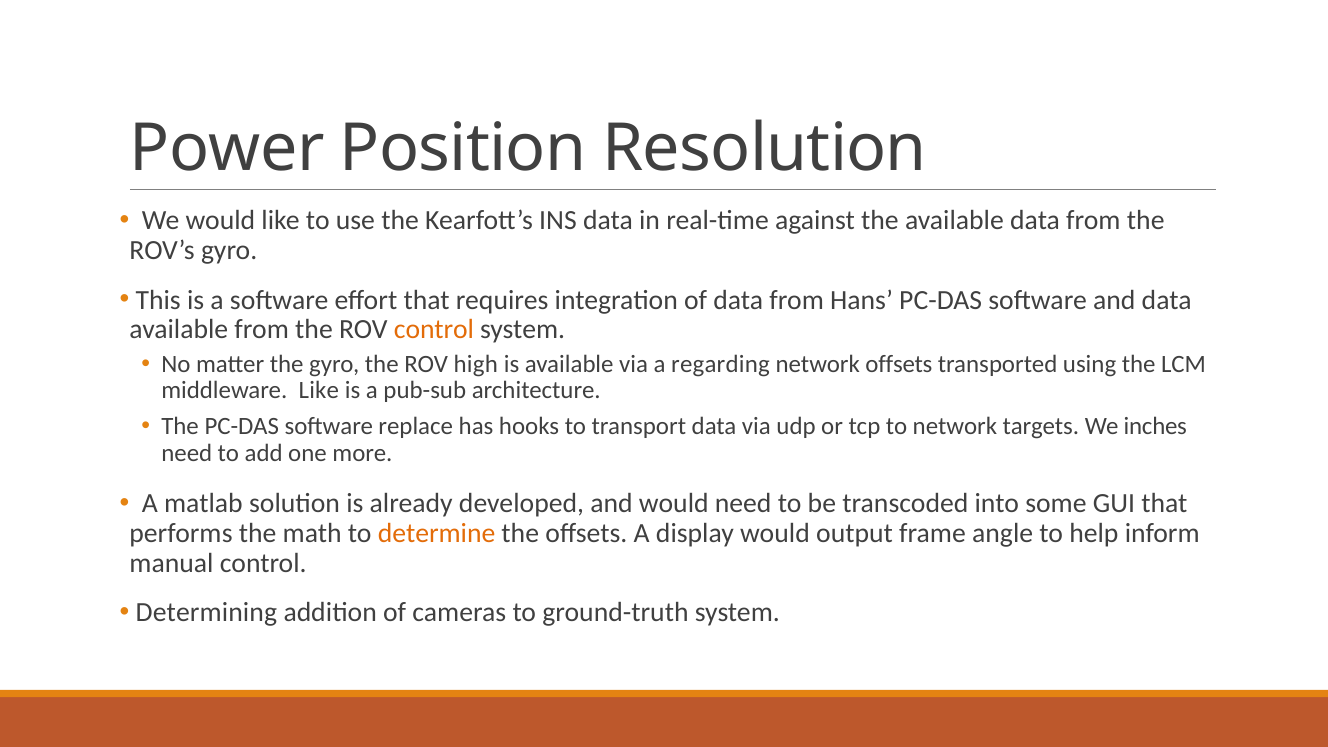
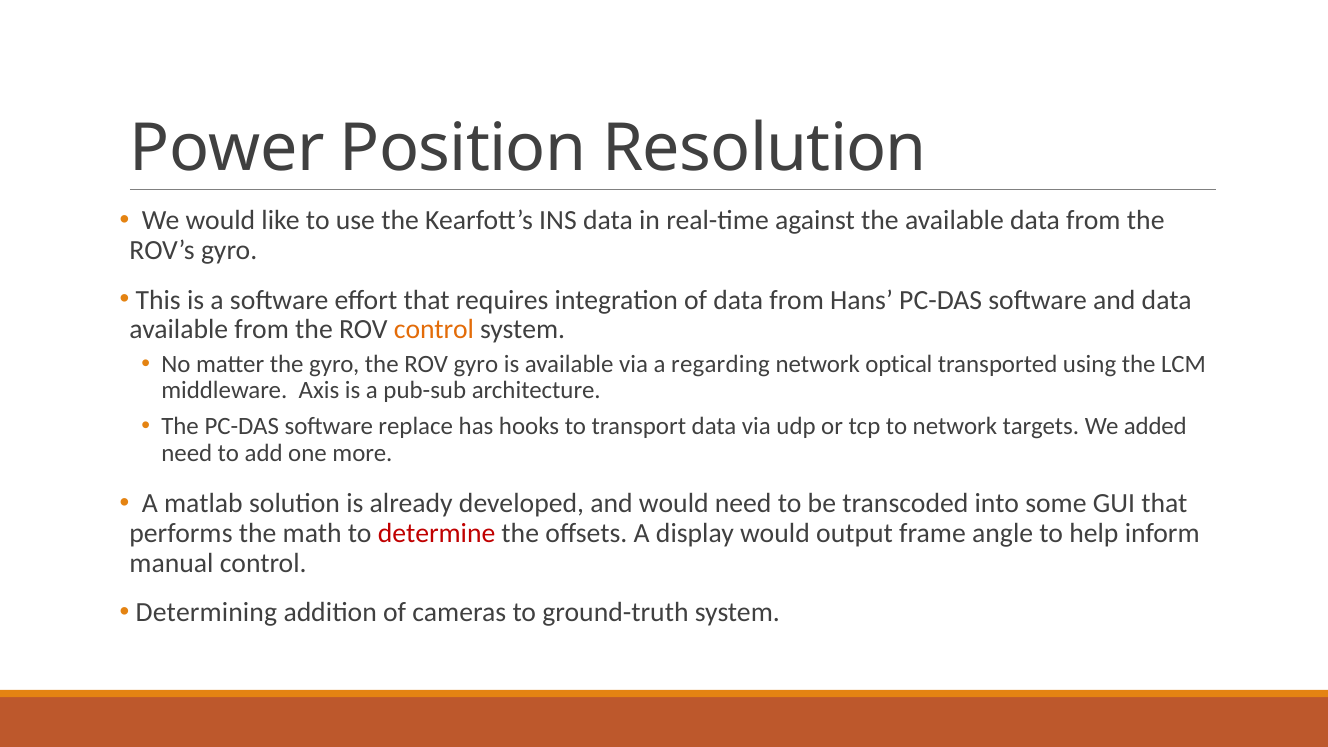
ROV high: high -> gyro
network offsets: offsets -> optical
middleware Like: Like -> Axis
inches: inches -> added
determine colour: orange -> red
